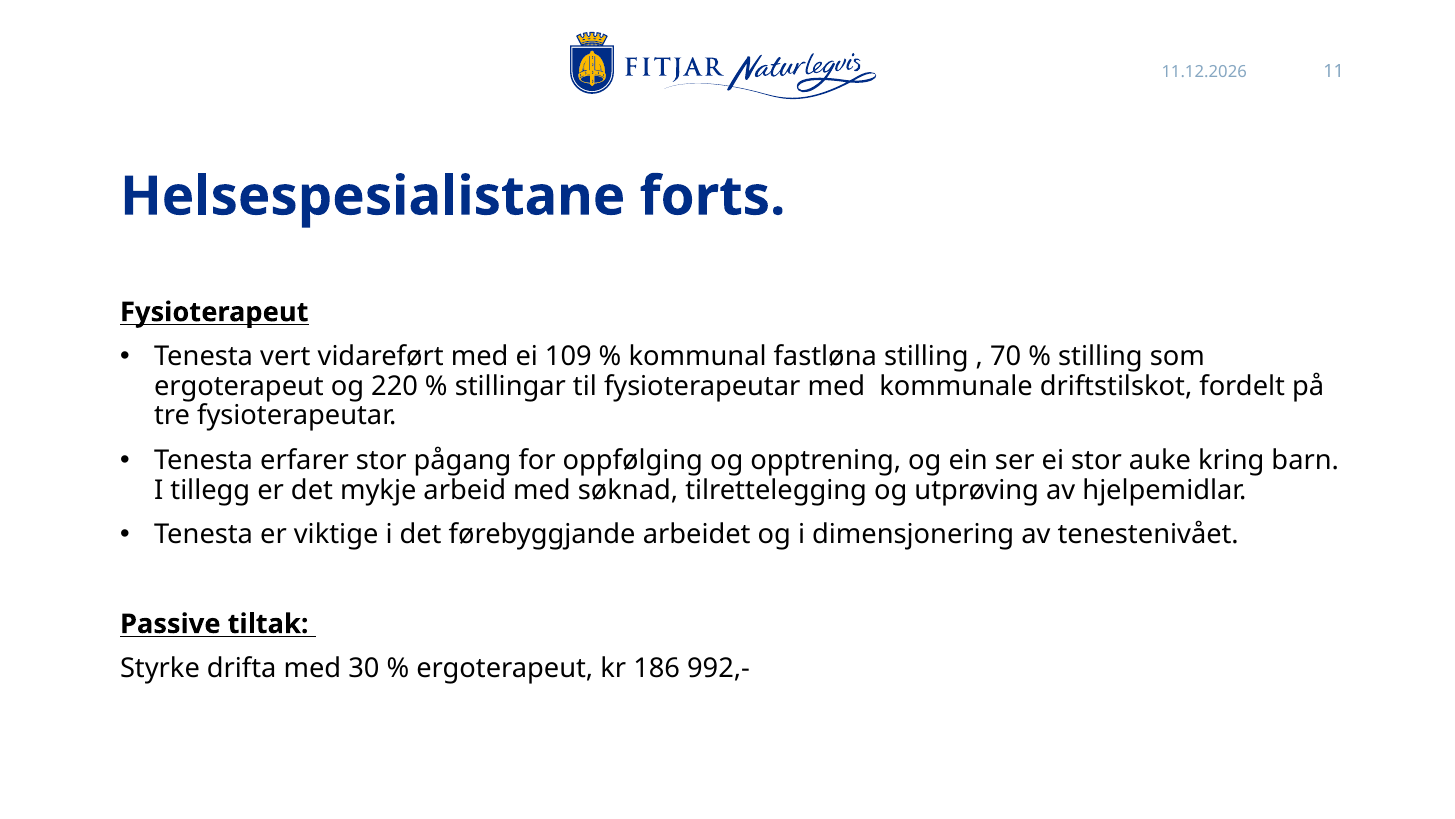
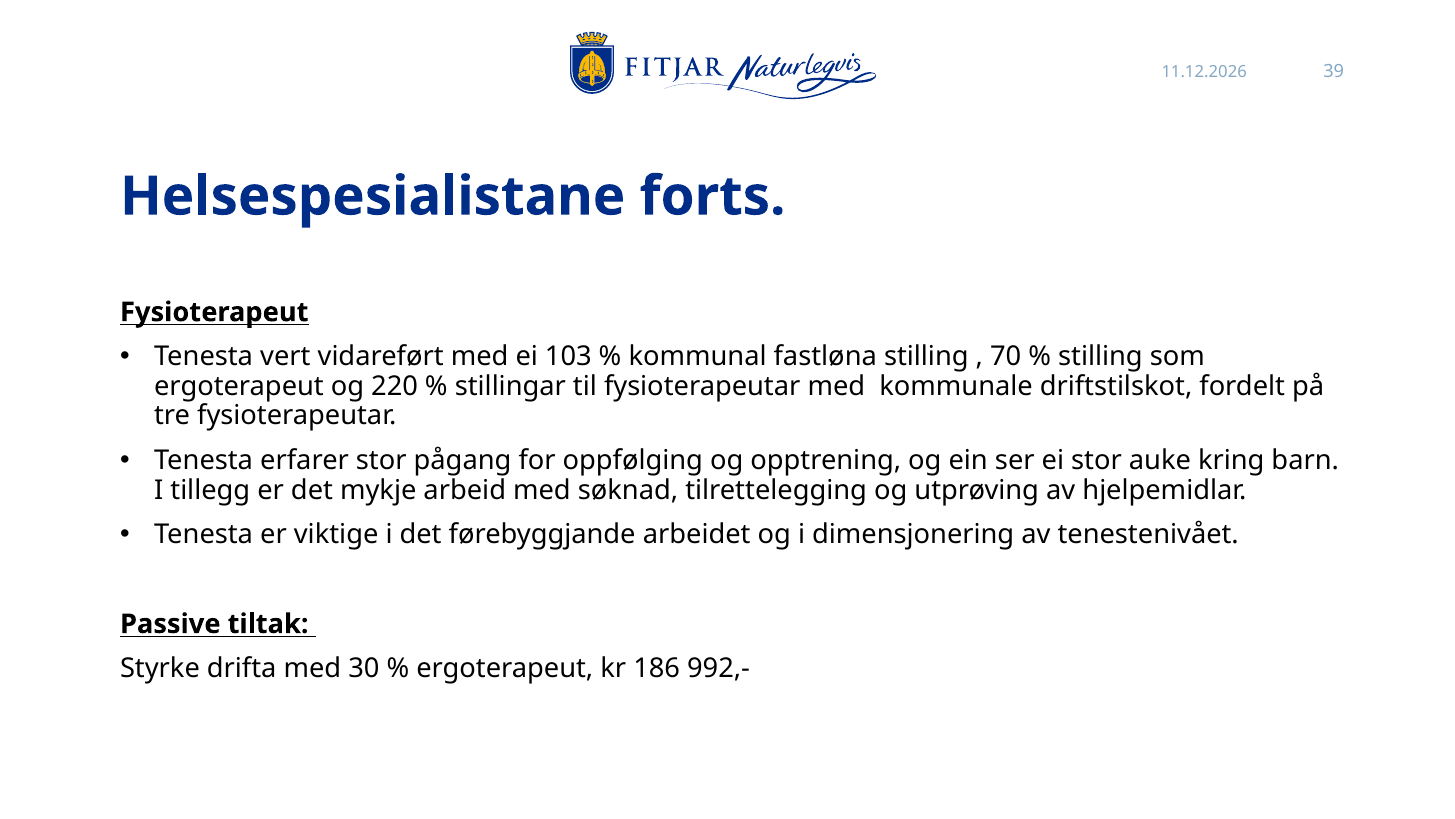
11: 11 -> 39
109: 109 -> 103
